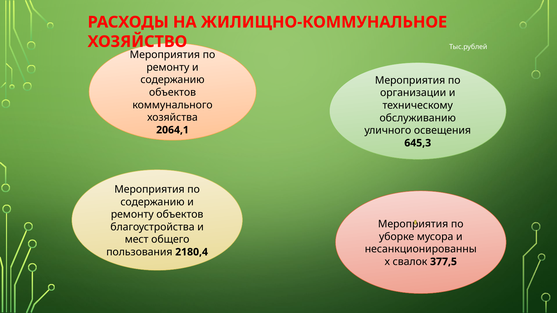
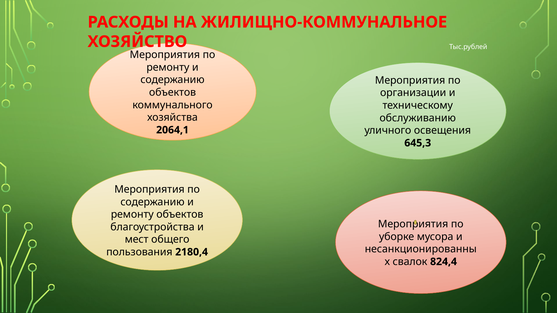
377,5: 377,5 -> 824,4
